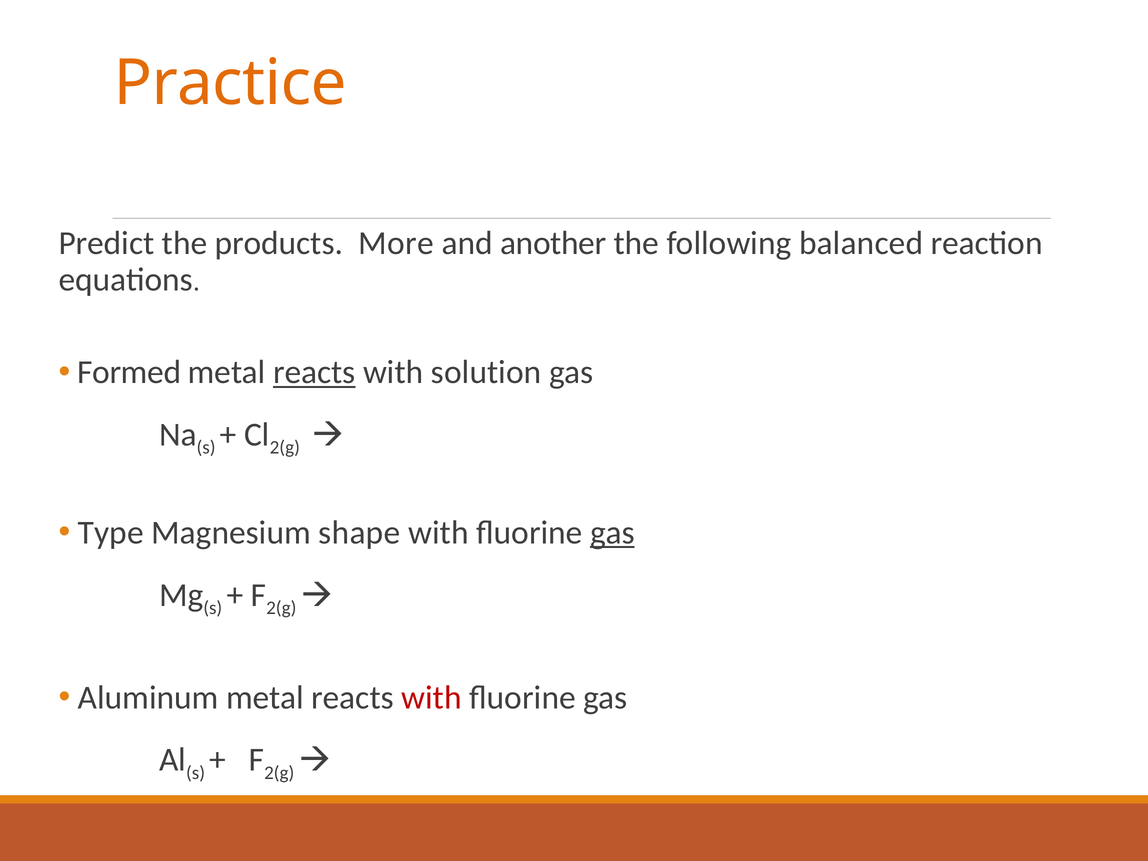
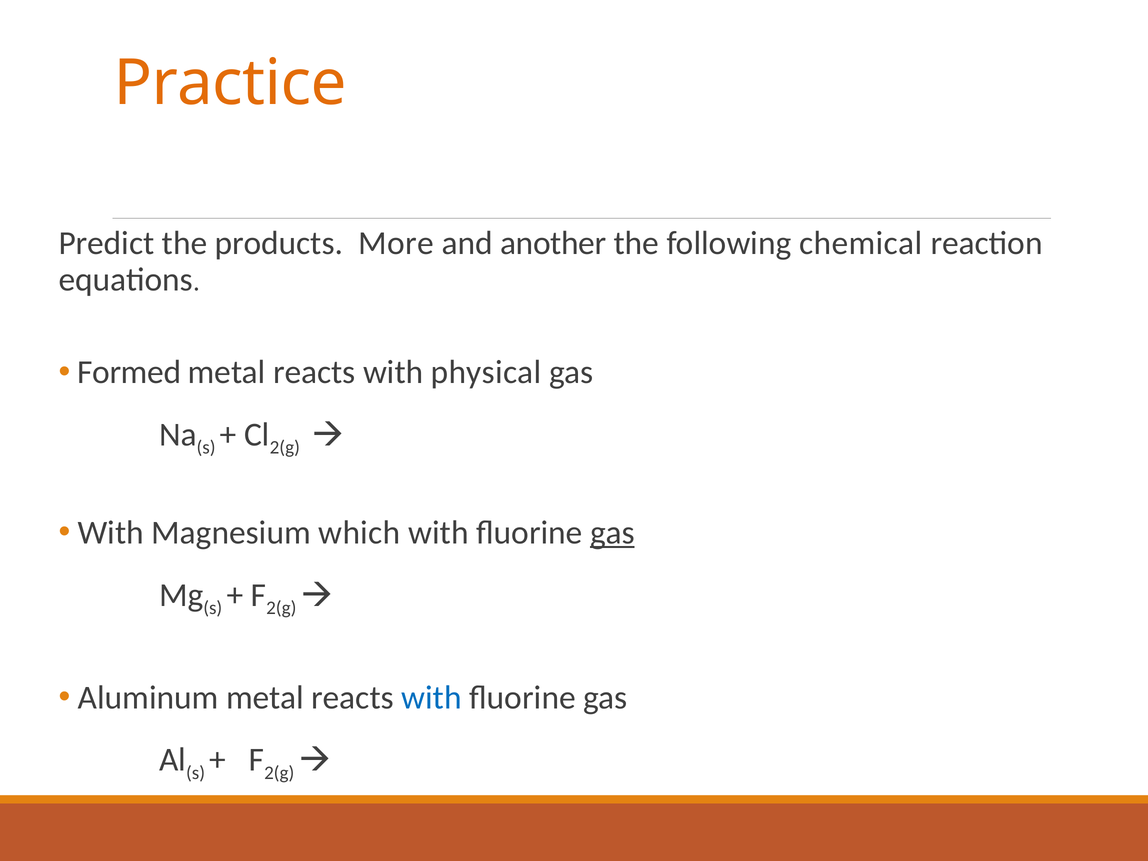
balanced: balanced -> chemical
reacts at (314, 372) underline: present -> none
solution: solution -> physical
Type at (111, 533): Type -> With
shape: shape -> which
with at (431, 698) colour: red -> blue
